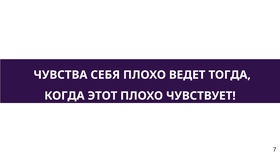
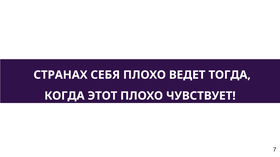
ЧУВСТВА: ЧУВСТВА -> СТРАНАХ
